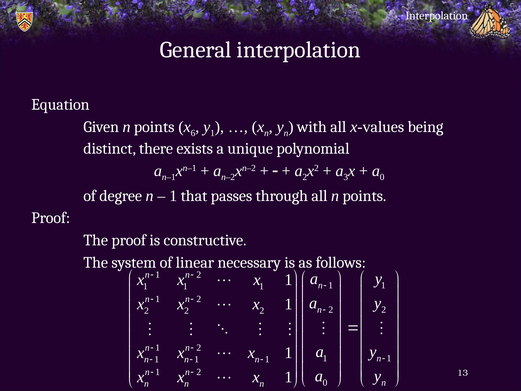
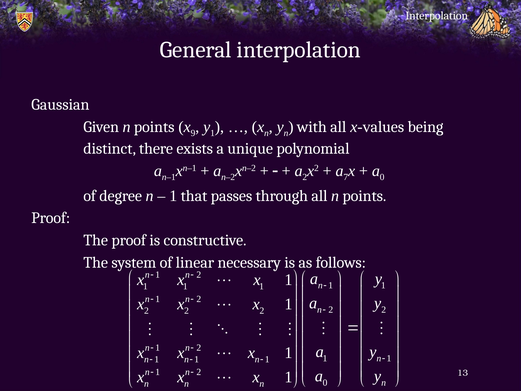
Equation: Equation -> Gaussian
6: 6 -> 9
3: 3 -> 7
